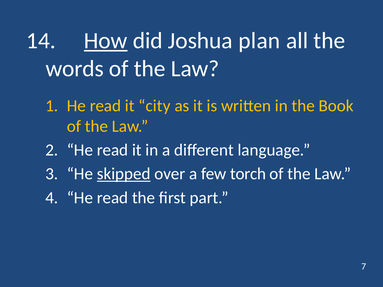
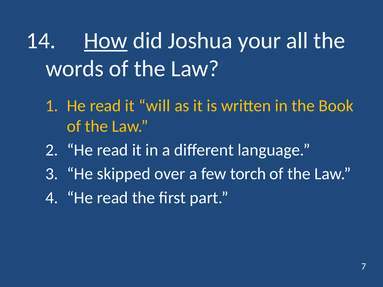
plan: plan -> your
city: city -> will
skipped underline: present -> none
